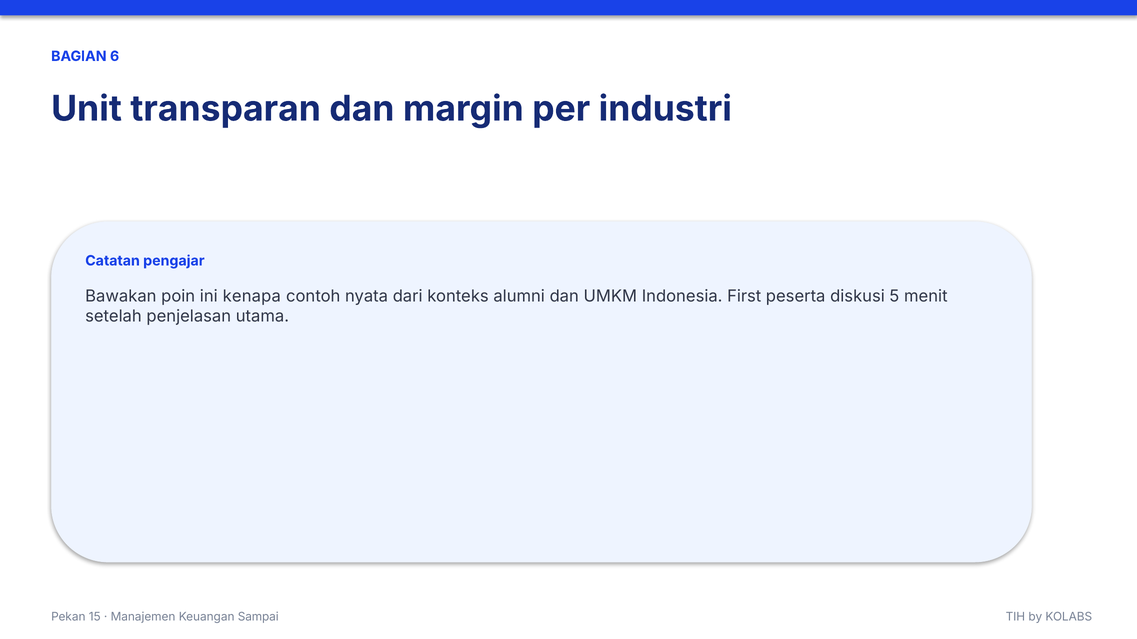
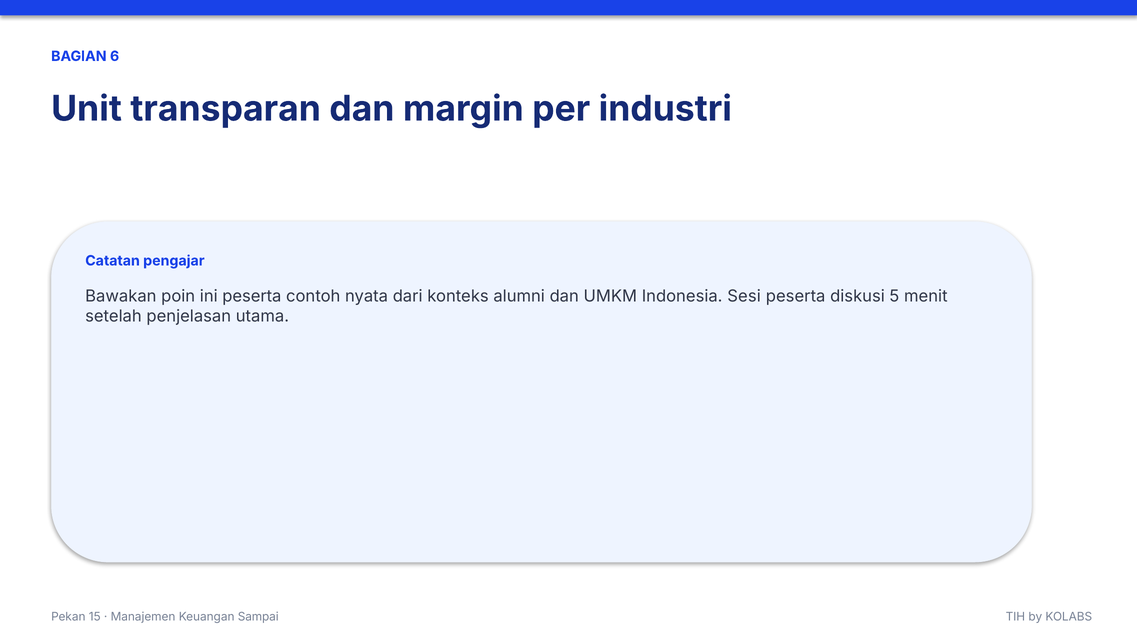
ini kenapa: kenapa -> peserta
First: First -> Sesi
